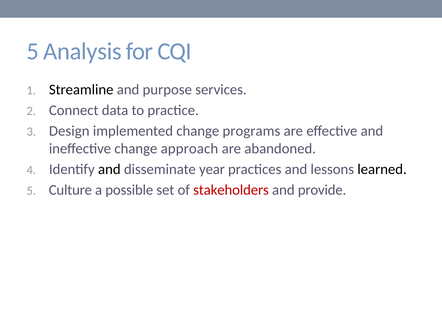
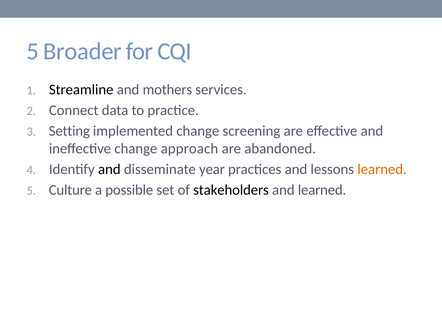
Analysis: Analysis -> Broader
purpose: purpose -> mothers
Design: Design -> Setting
programs: programs -> screening
learned at (382, 169) colour: black -> orange
stakeholders colour: red -> black
and provide: provide -> learned
